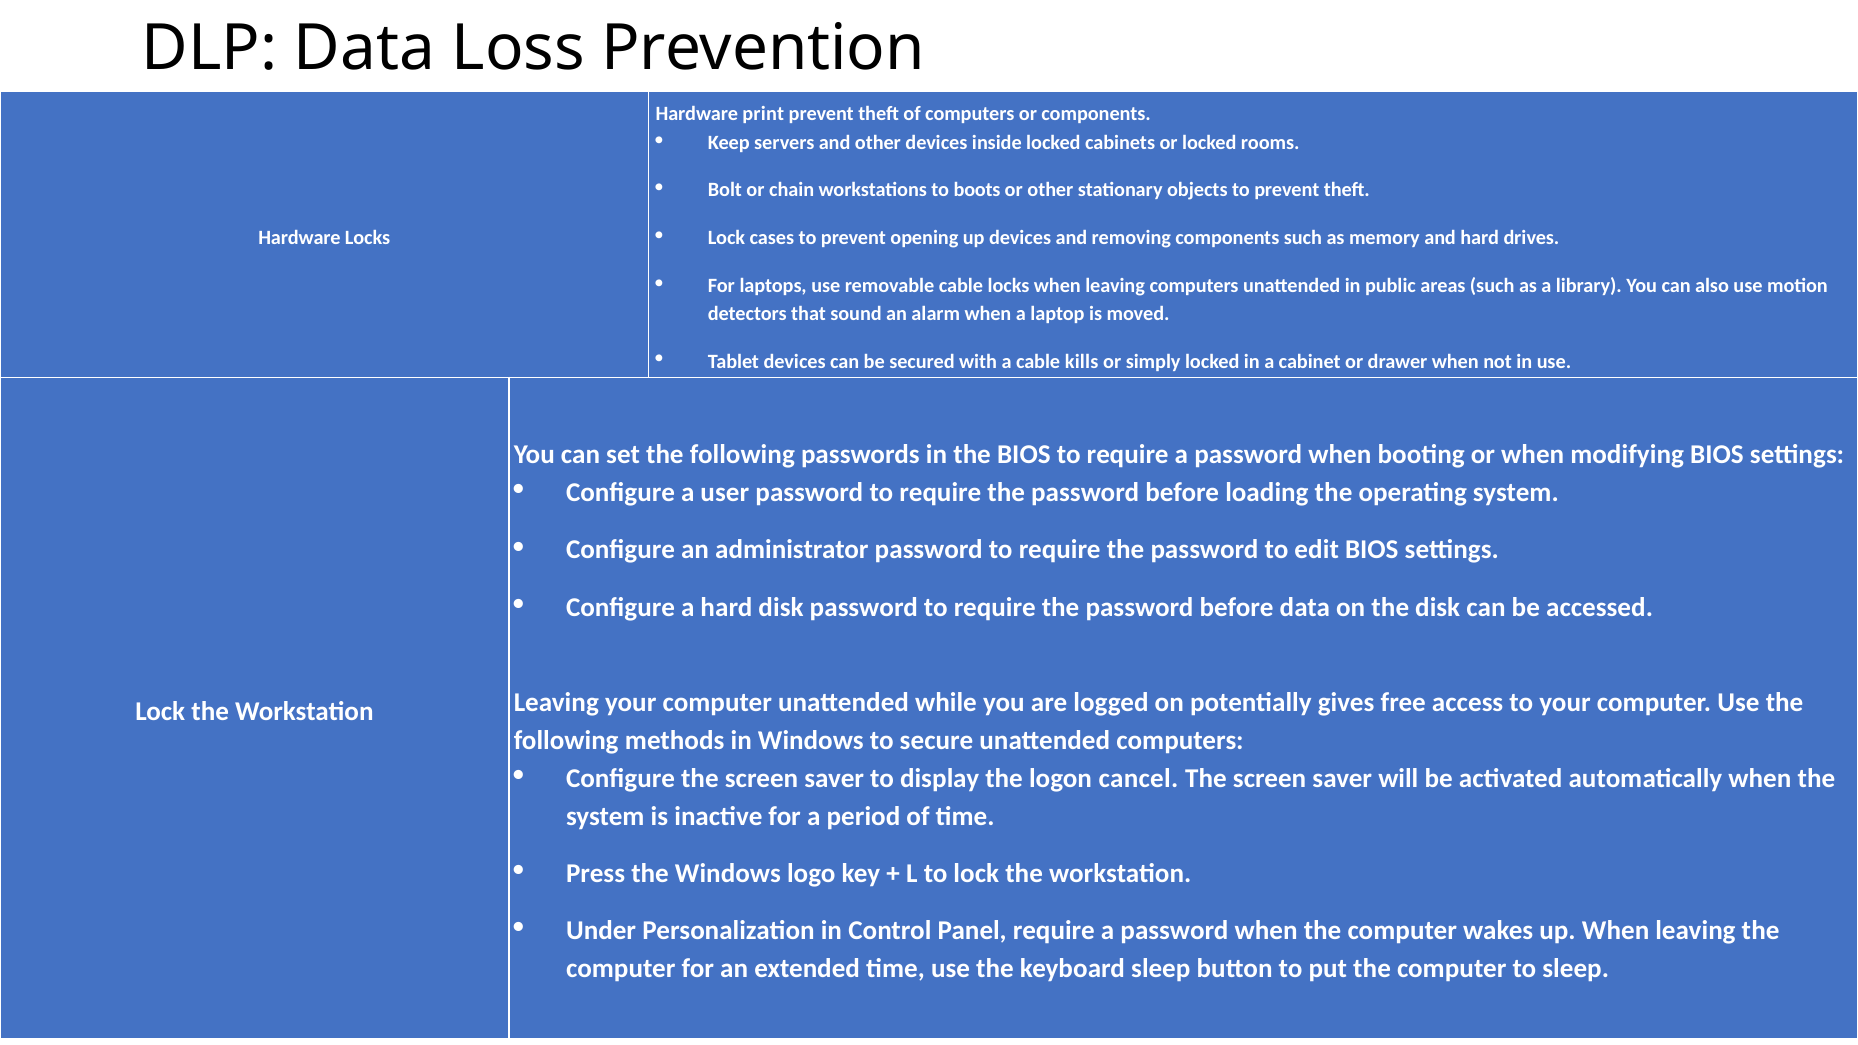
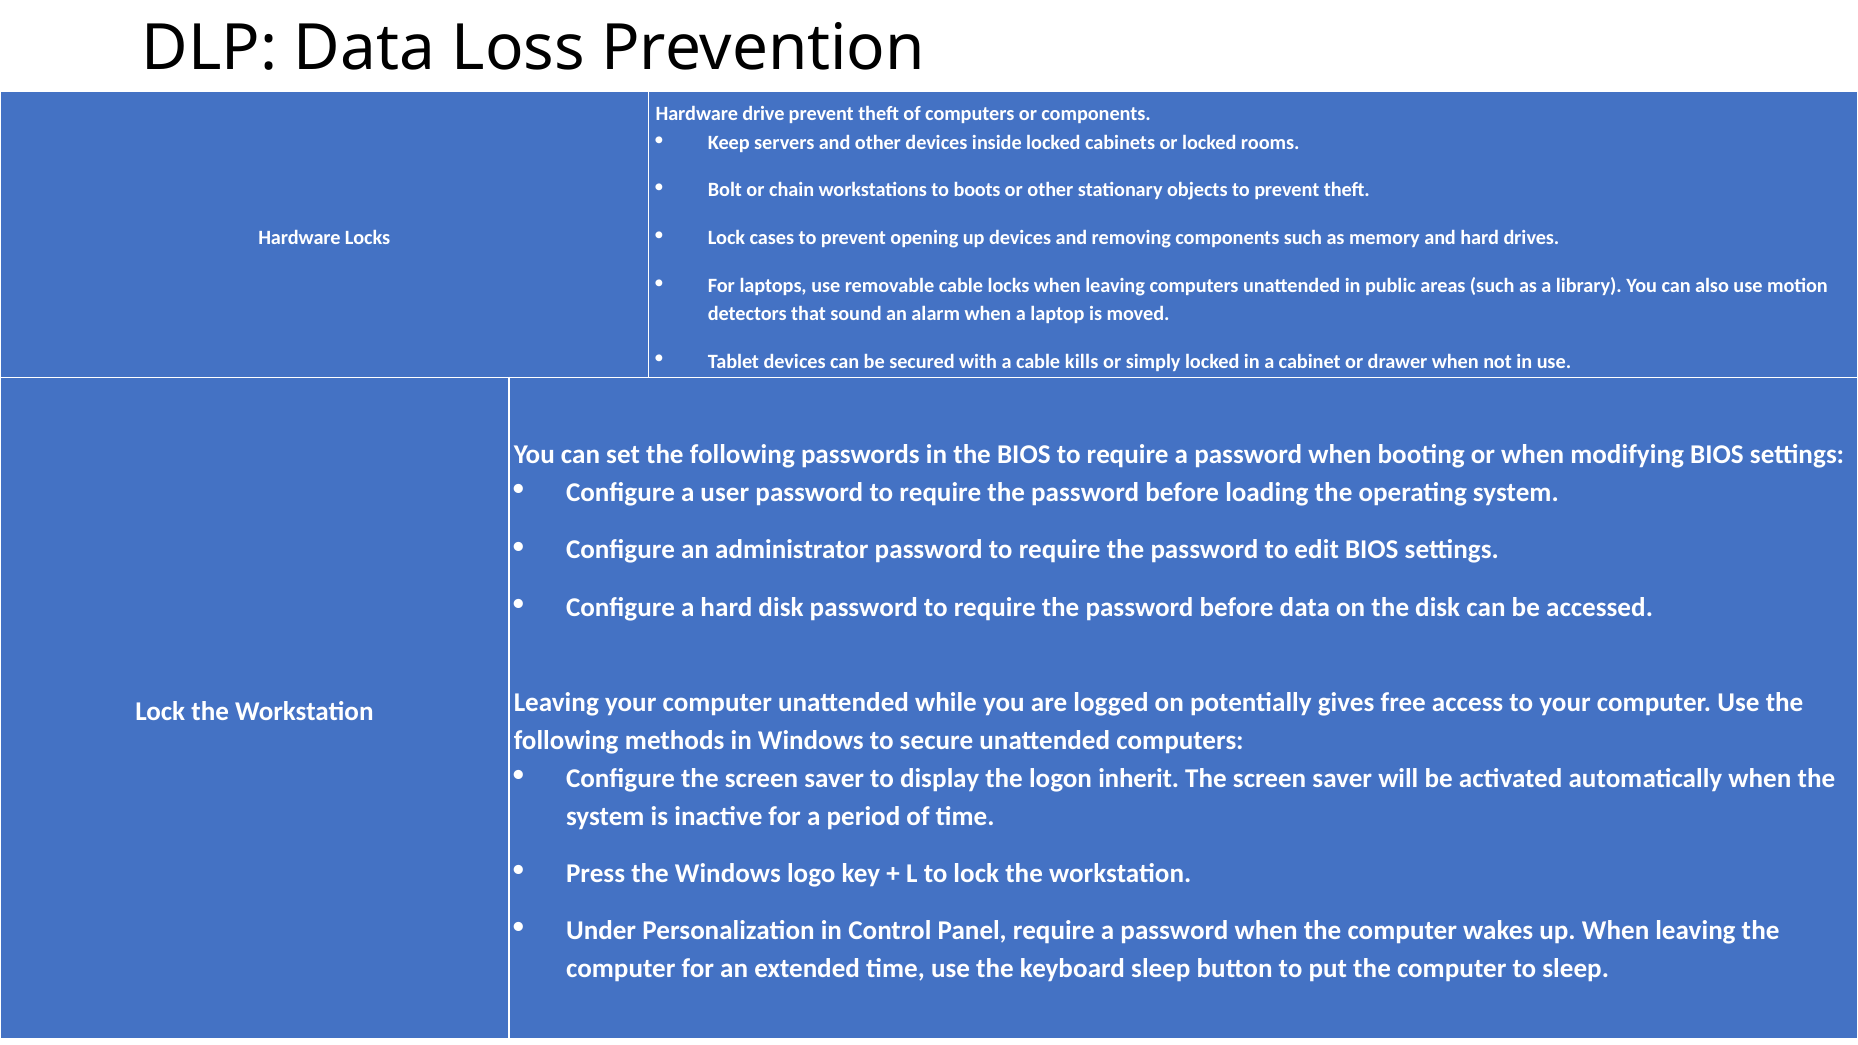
print: print -> drive
cancel: cancel -> inherit
